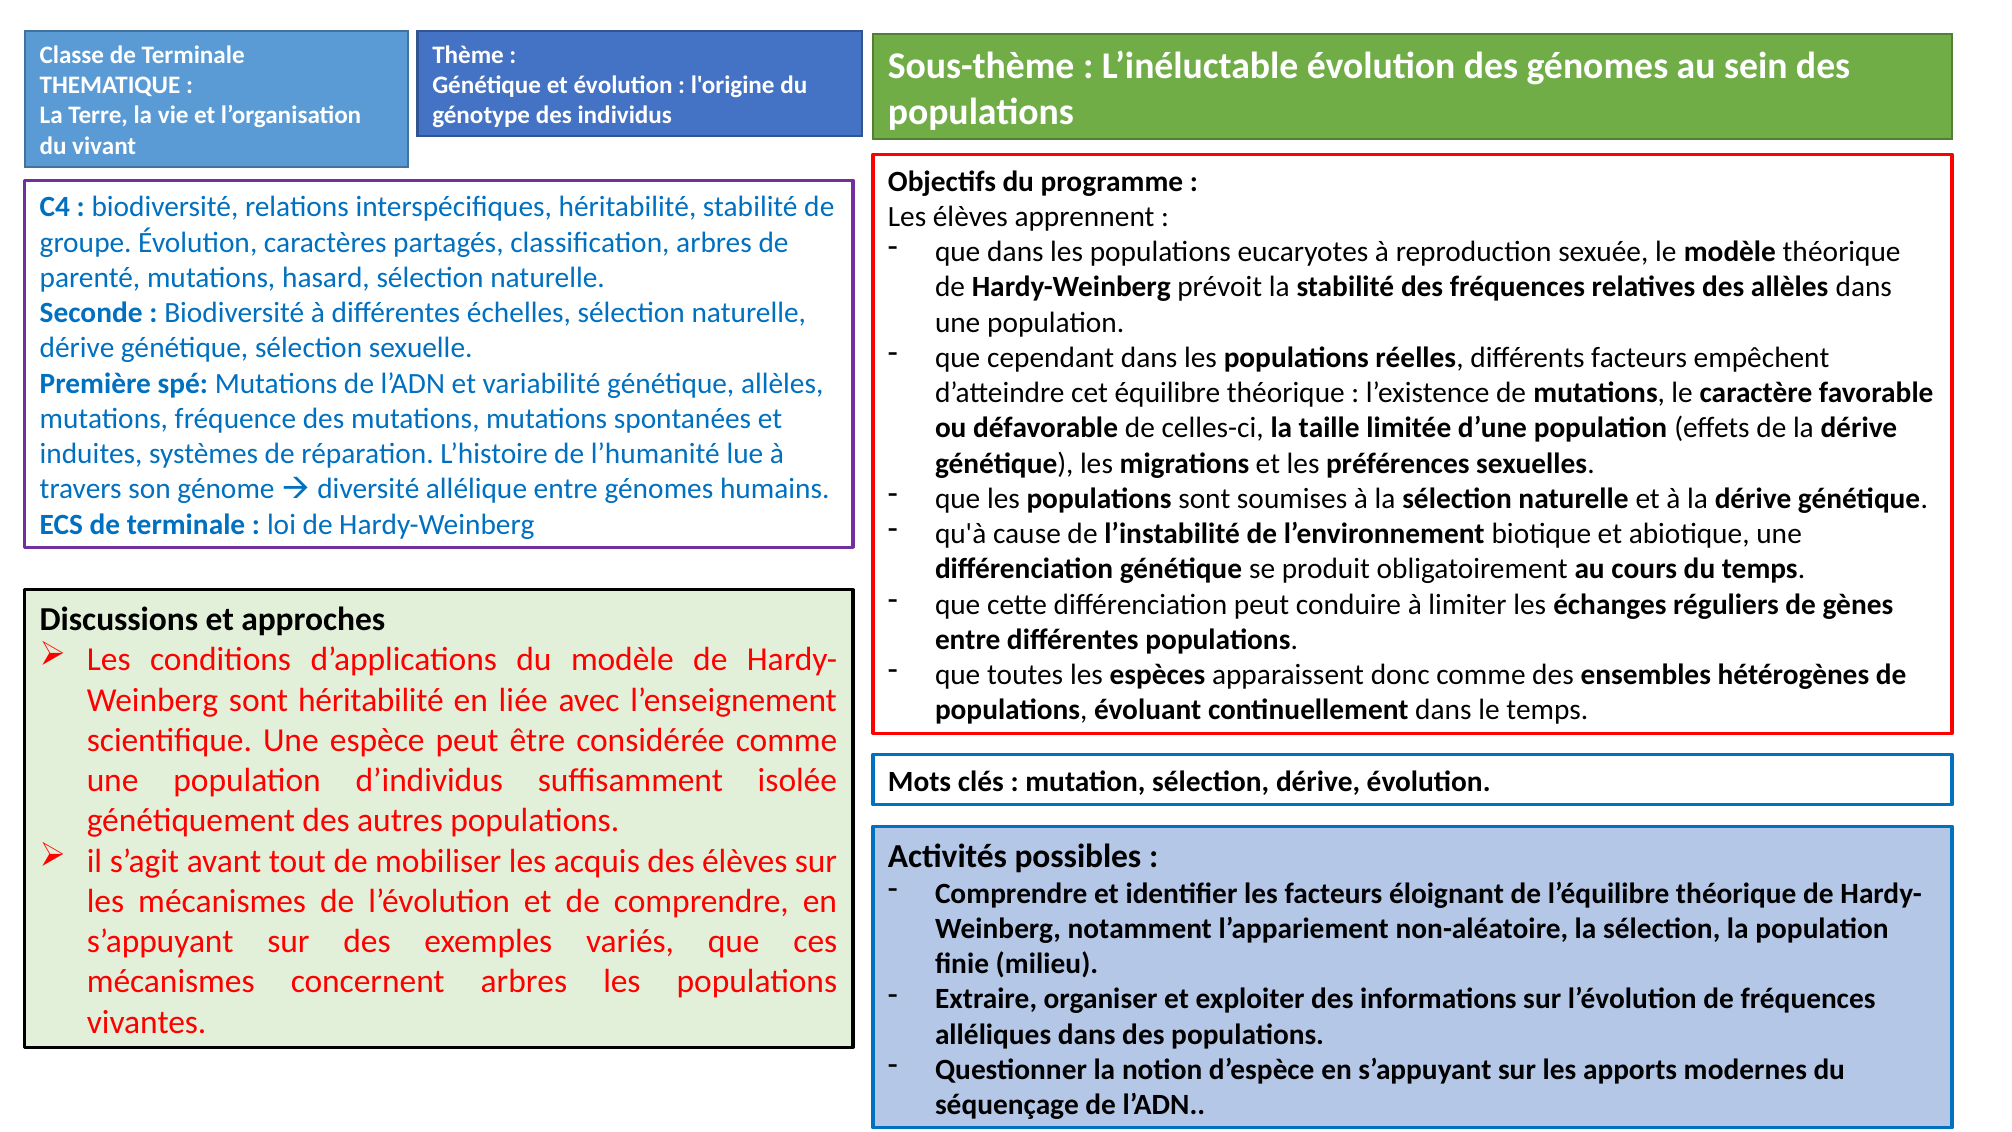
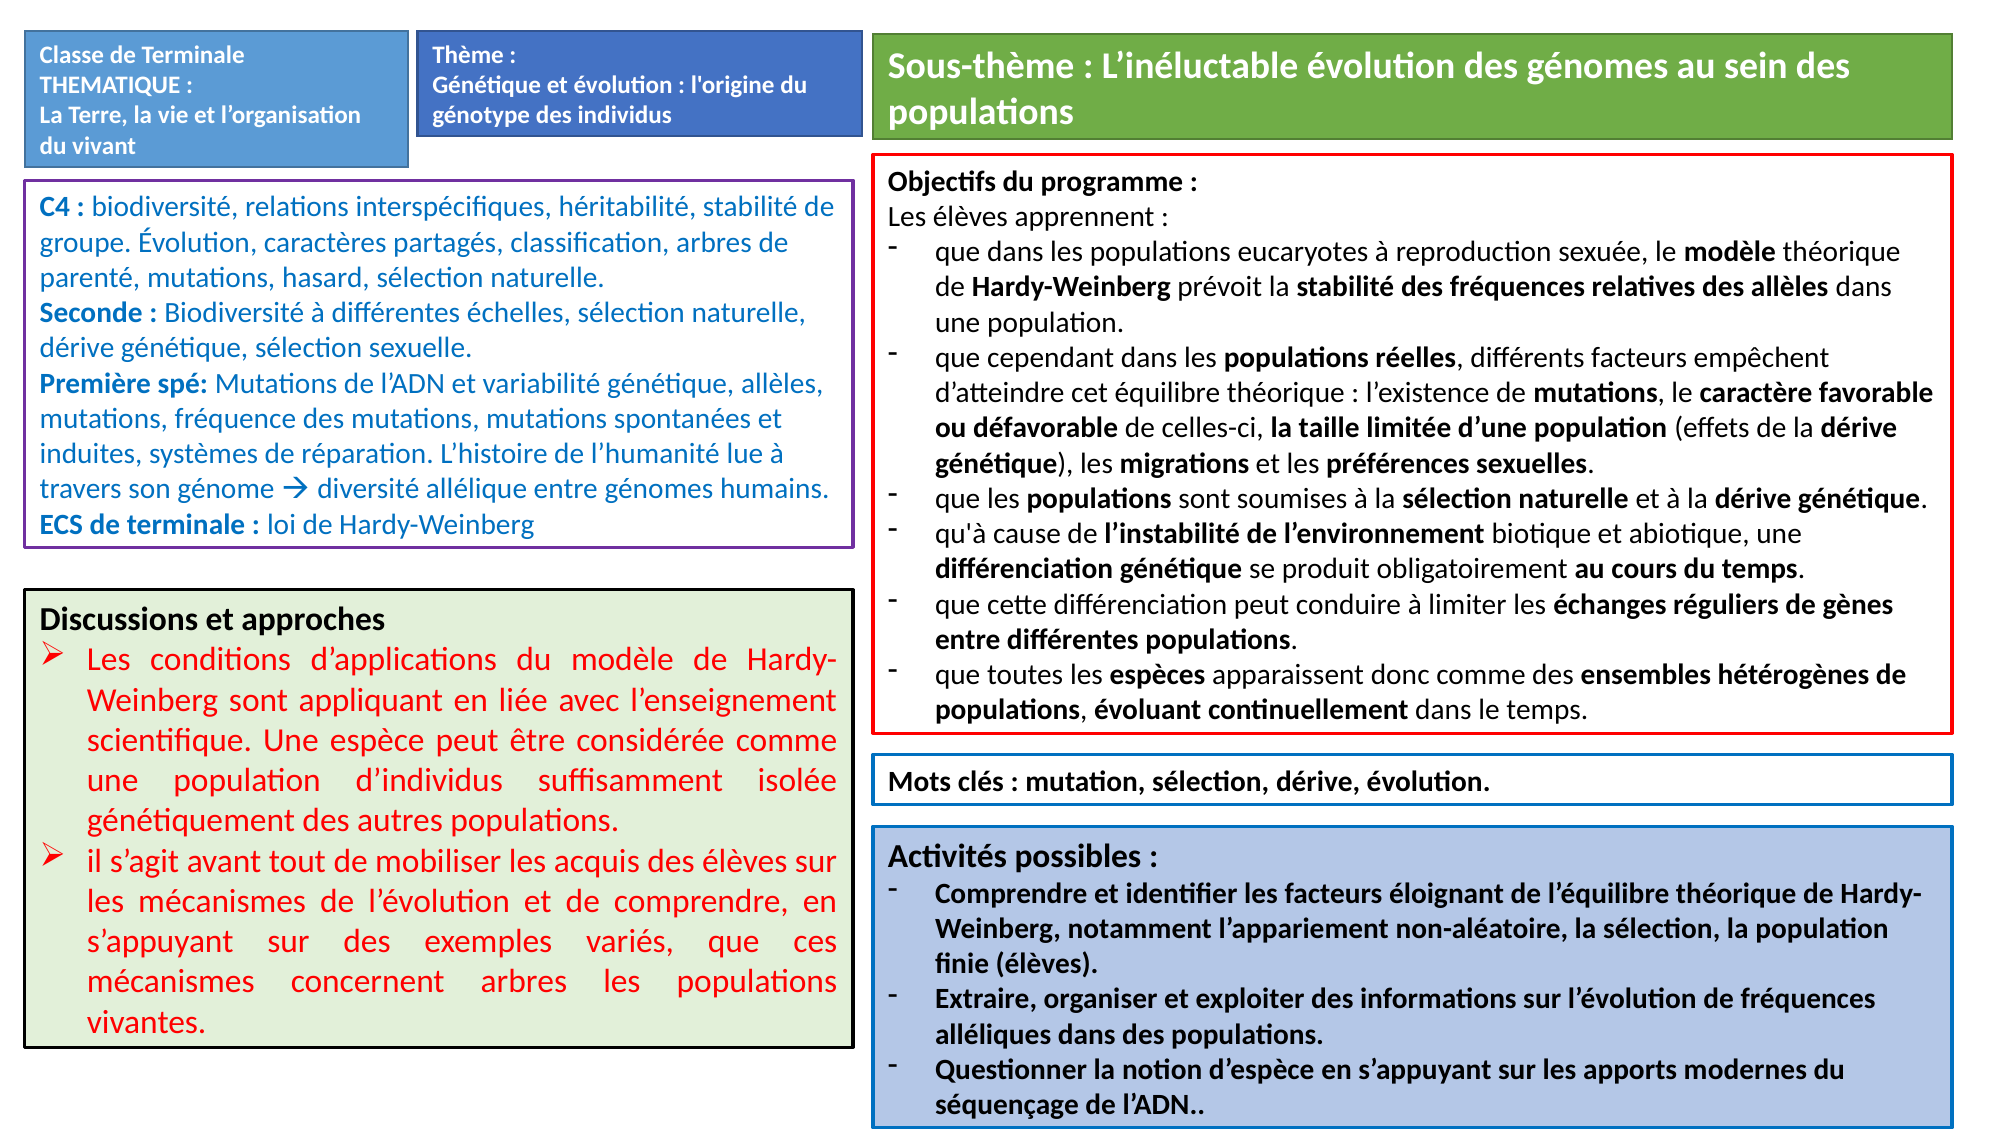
sont héritabilité: héritabilité -> appliquant
finie milieu: milieu -> élèves
